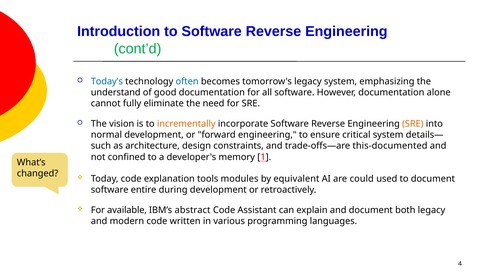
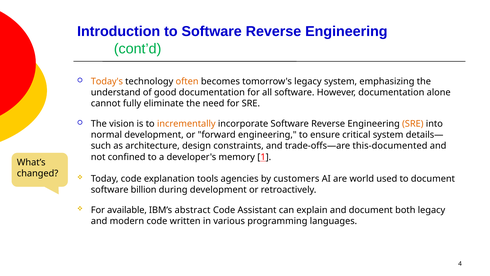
Today's colour: blue -> orange
often colour: blue -> orange
modules: modules -> agencies
equivalent: equivalent -> customers
could: could -> world
entire: entire -> billion
